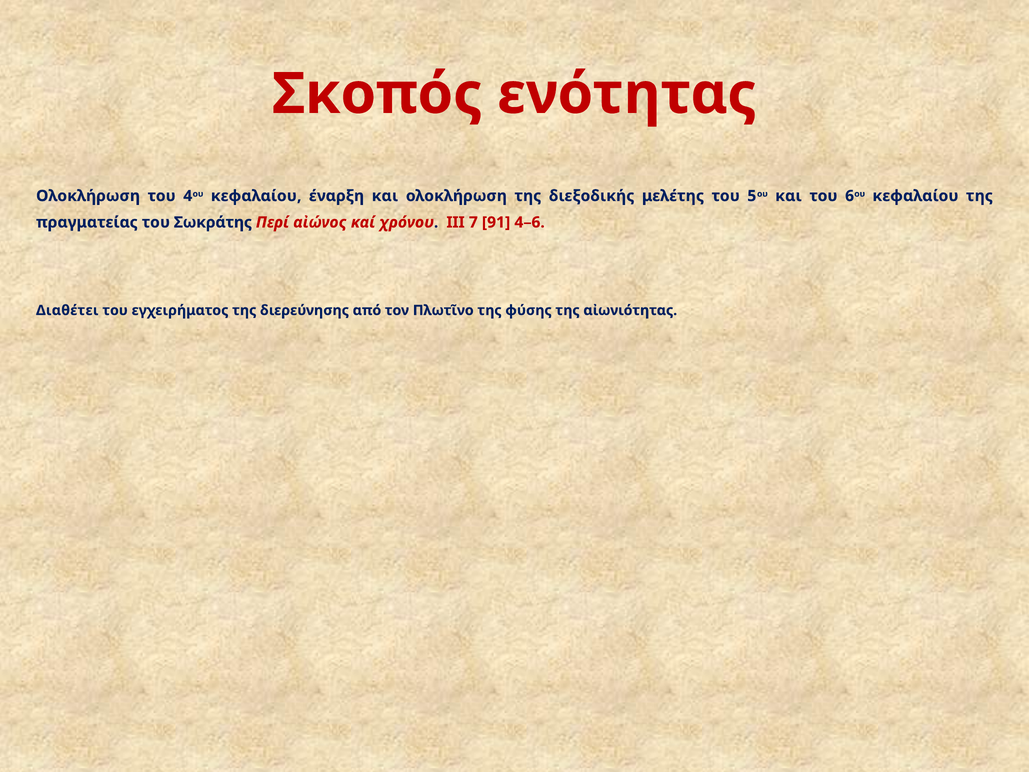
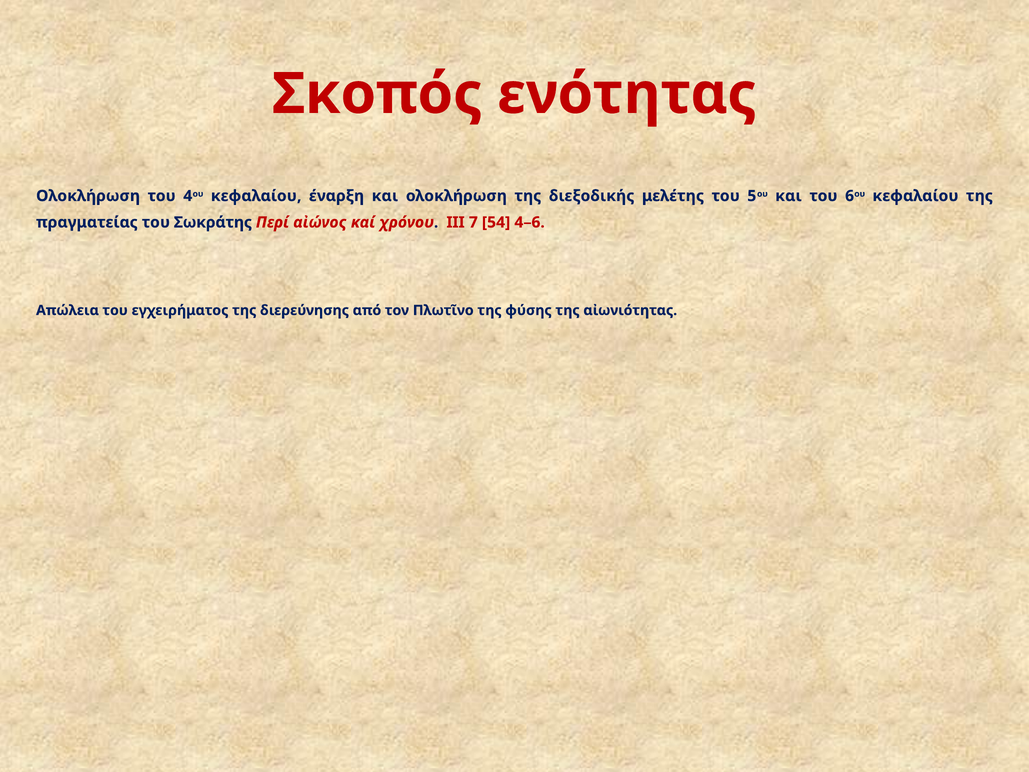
91: 91 -> 54
Διαθέτει: Διαθέτει -> Απώλεια
